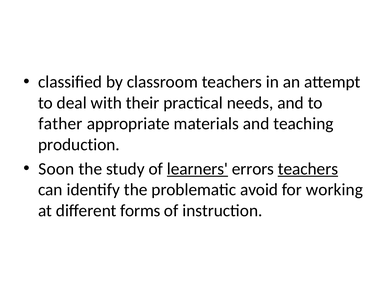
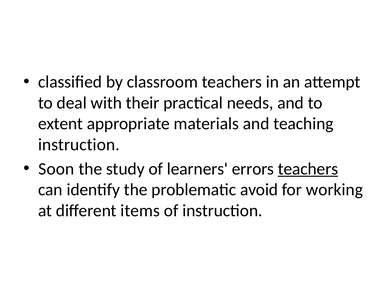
father: father -> extent
production at (79, 144): production -> instruction
learners underline: present -> none
forms: forms -> items
